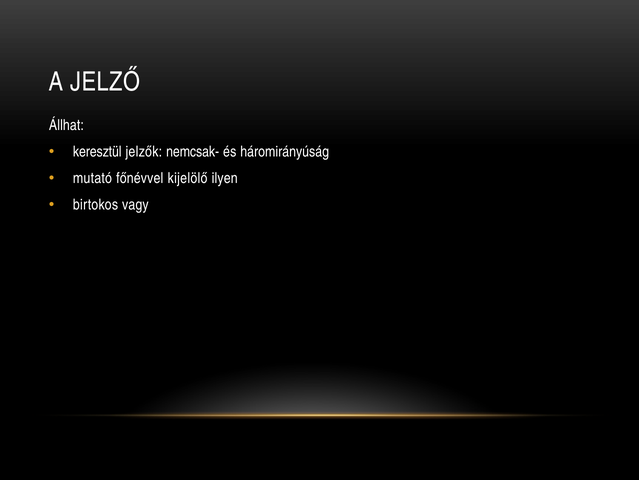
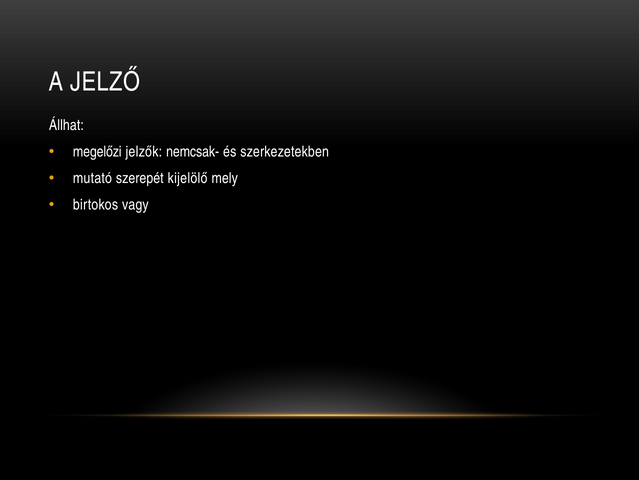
keresztül: keresztül -> megelőzi
háromirányúság: háromirányúság -> szerkezetekben
főnévvel: főnévvel -> szerepét
ilyen: ilyen -> mely
